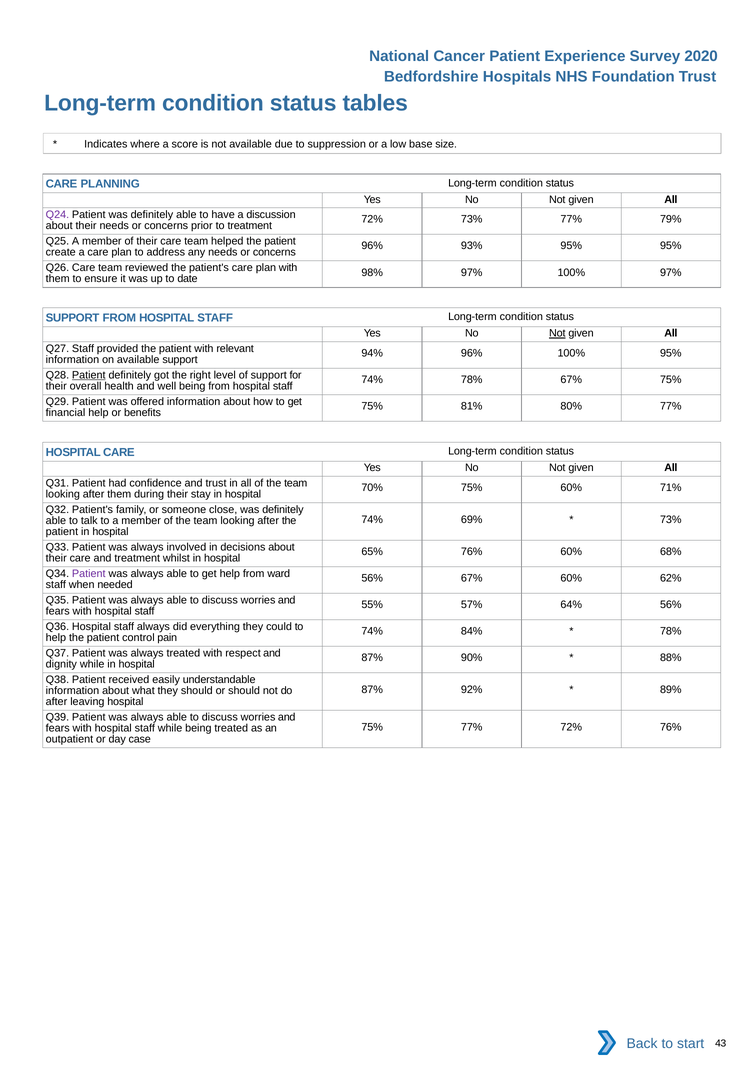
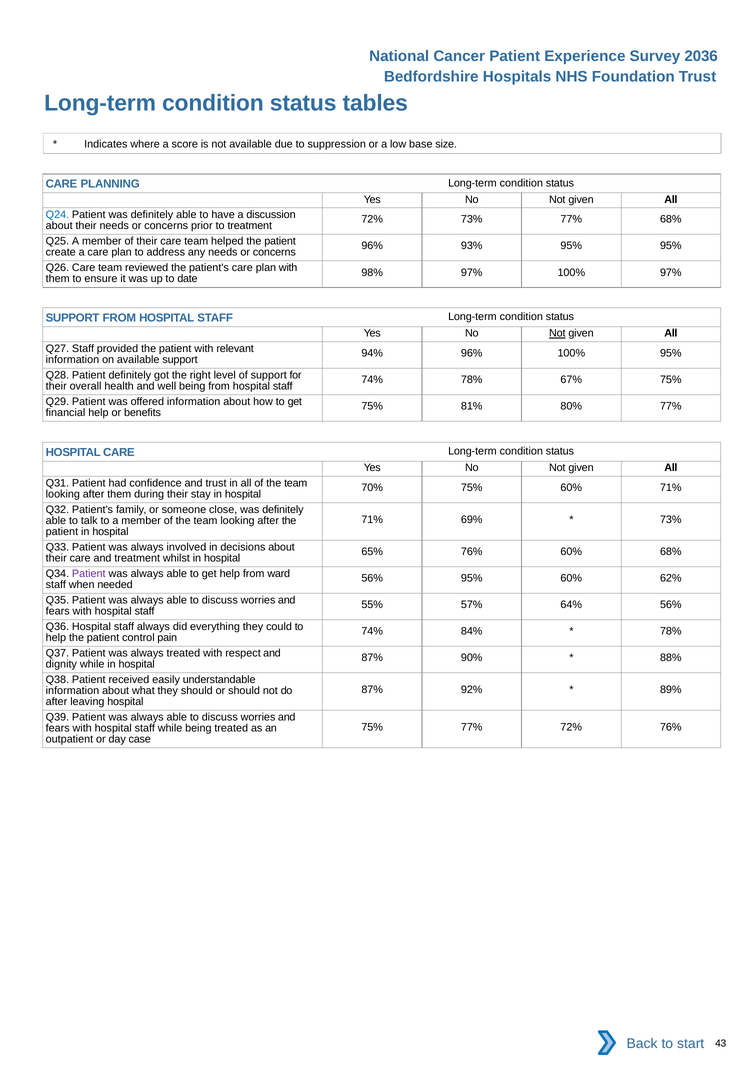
2020: 2020 -> 2036
Q24 colour: purple -> blue
77% 79%: 79% -> 68%
Patient at (89, 375) underline: present -> none
74% at (372, 520): 74% -> 71%
56% 67%: 67% -> 95%
